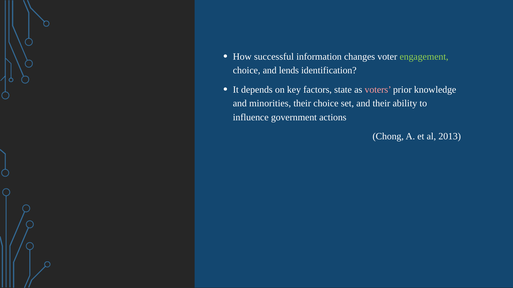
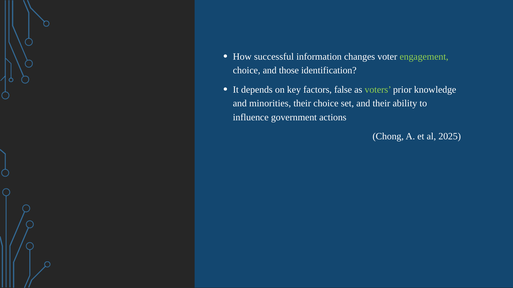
lends: lends -> those
state: state -> false
voters colour: pink -> light green
2013: 2013 -> 2025
